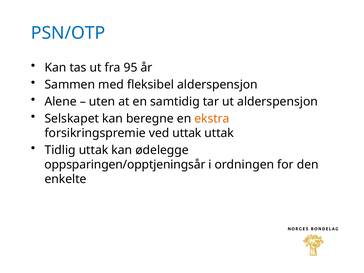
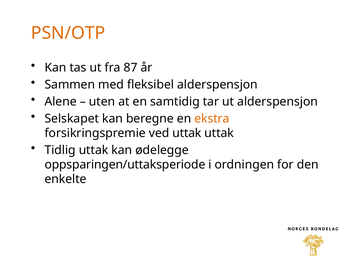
PSN/OTP colour: blue -> orange
95: 95 -> 87
oppsparingen/opptjeningsår: oppsparingen/opptjeningsår -> oppsparingen/uttaksperiode
